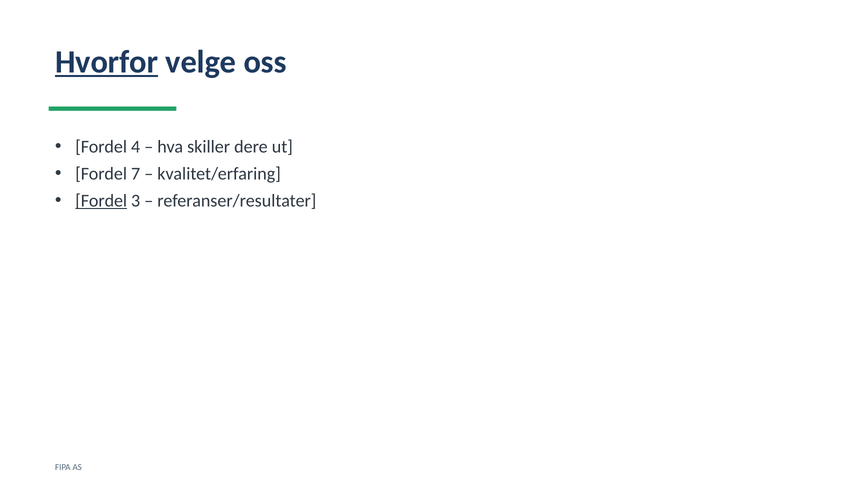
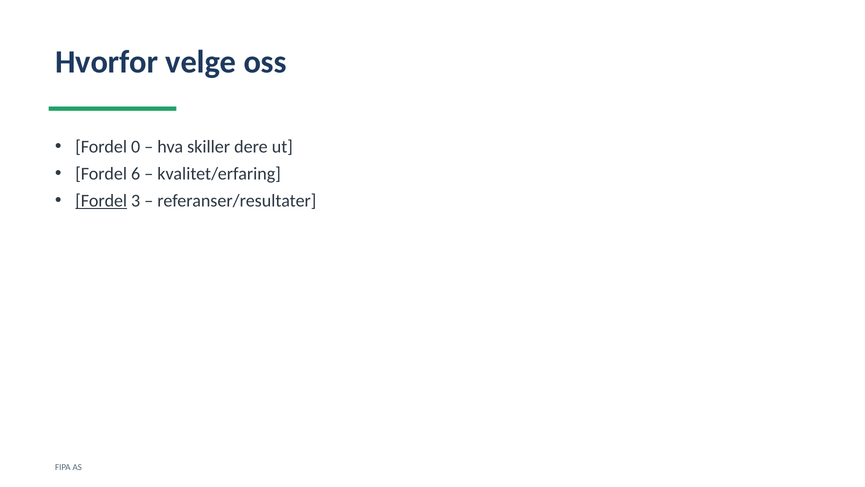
Hvorfor underline: present -> none
4: 4 -> 0
7: 7 -> 6
